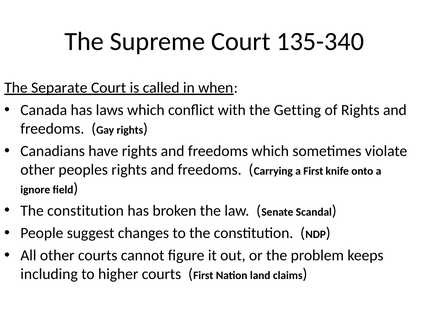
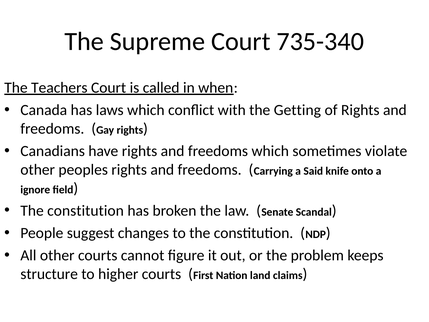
135-340: 135-340 -> 735-340
Separate: Separate -> Teachers
a First: First -> Said
including: including -> structure
